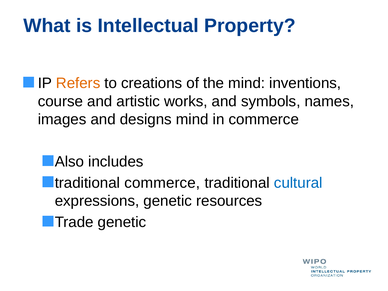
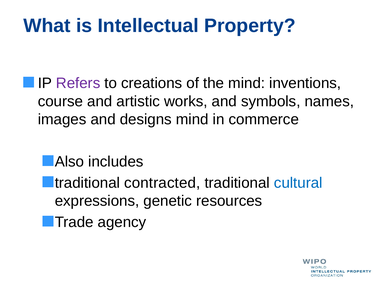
Refers colour: orange -> purple
traditional commerce: commerce -> contracted
Trade genetic: genetic -> agency
